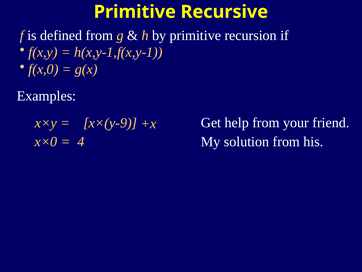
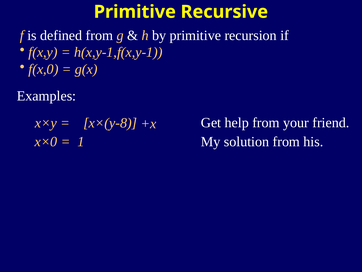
x×(y-9: x×(y-9 -> x×(y-8
4: 4 -> 1
